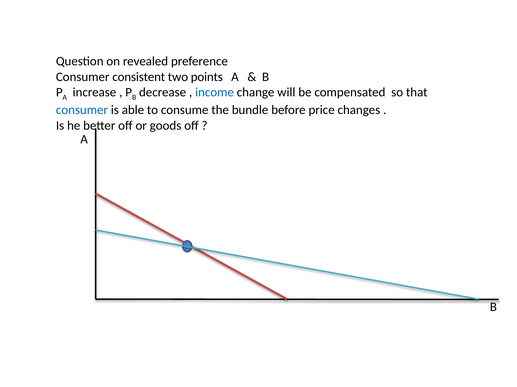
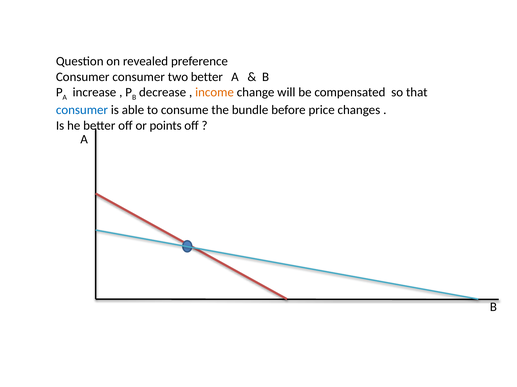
Consumer consistent: consistent -> consumer
two points: points -> better
income colour: blue -> orange
goods: goods -> points
